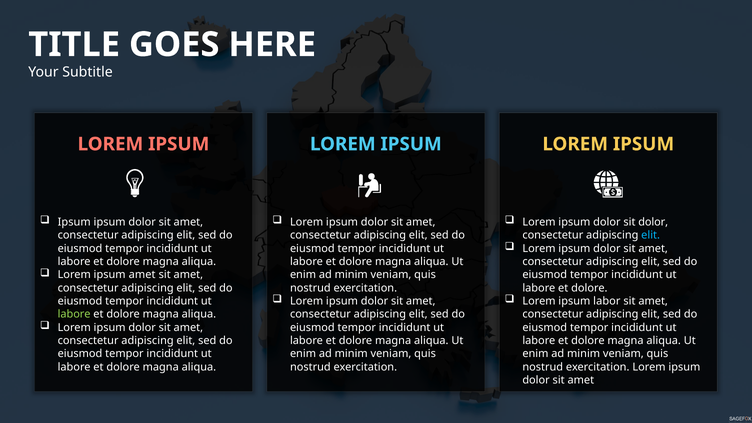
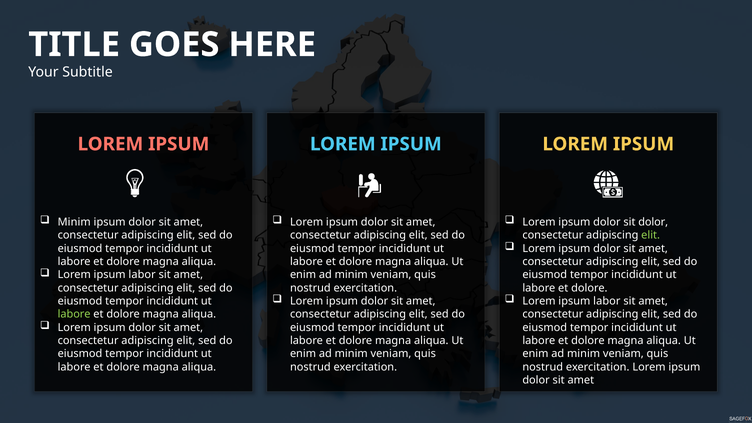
Ipsum at (74, 222): Ipsum -> Minim
elit at (651, 235) colour: light blue -> light green
amet at (142, 275): amet -> labor
